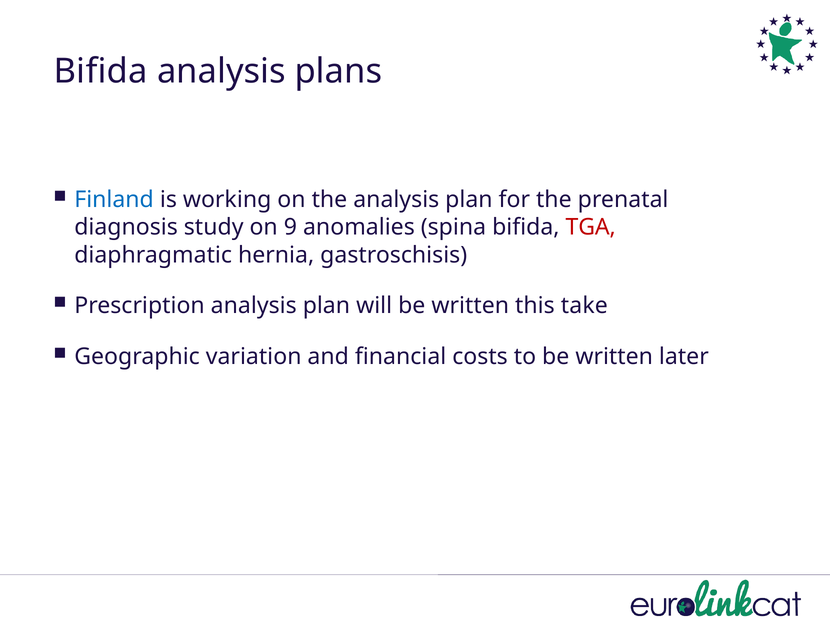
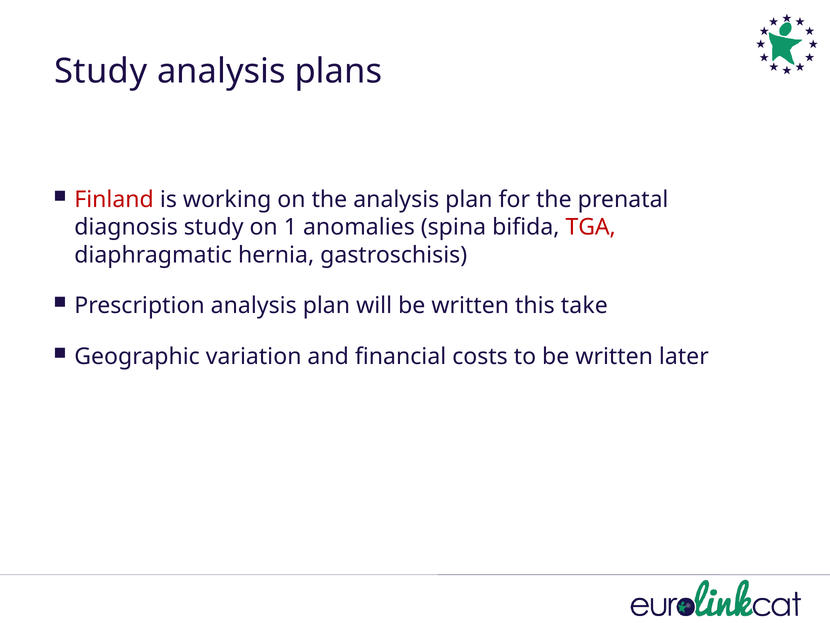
Bifida at (101, 71): Bifida -> Study
Finland colour: blue -> red
9: 9 -> 1
